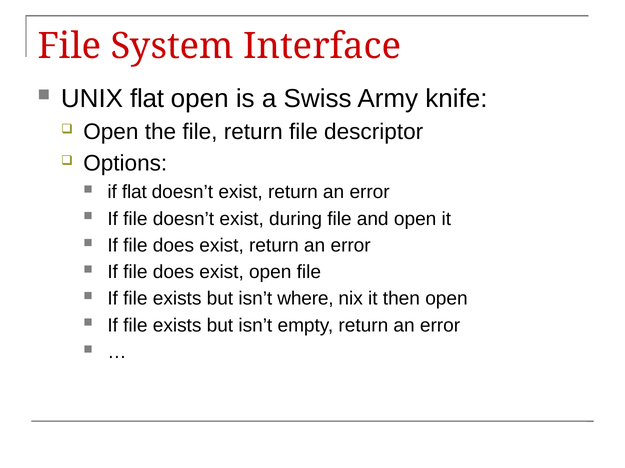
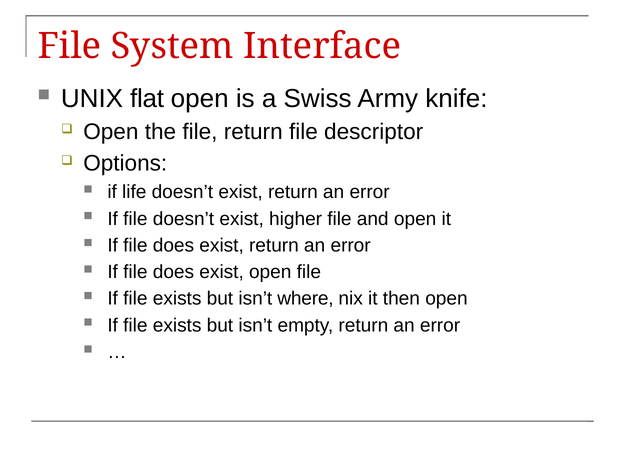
if flat: flat -> life
during: during -> higher
